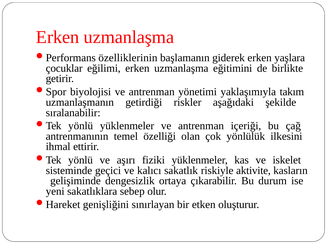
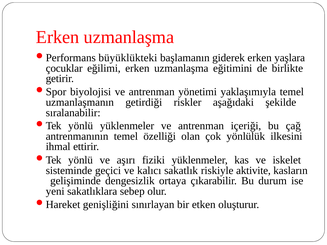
özelliklerinin: özelliklerinin -> büyüklükteki
yaklaşımıyla takım: takım -> temel
